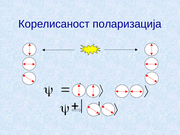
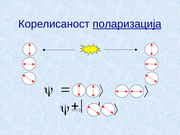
поларизација underline: none -> present
